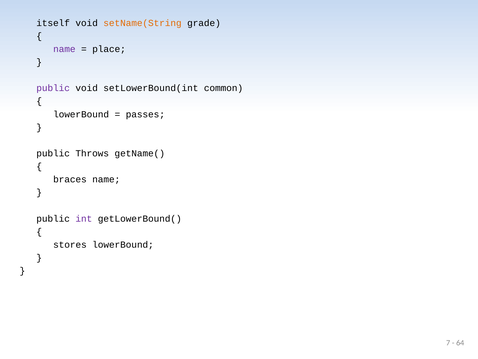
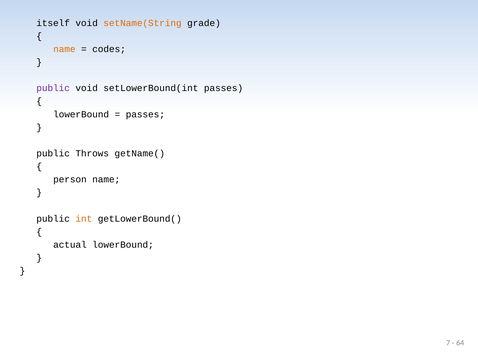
name at (64, 49) colour: purple -> orange
place: place -> codes
setLowerBound(int common: common -> passes
braces: braces -> person
int colour: purple -> orange
stores: stores -> actual
